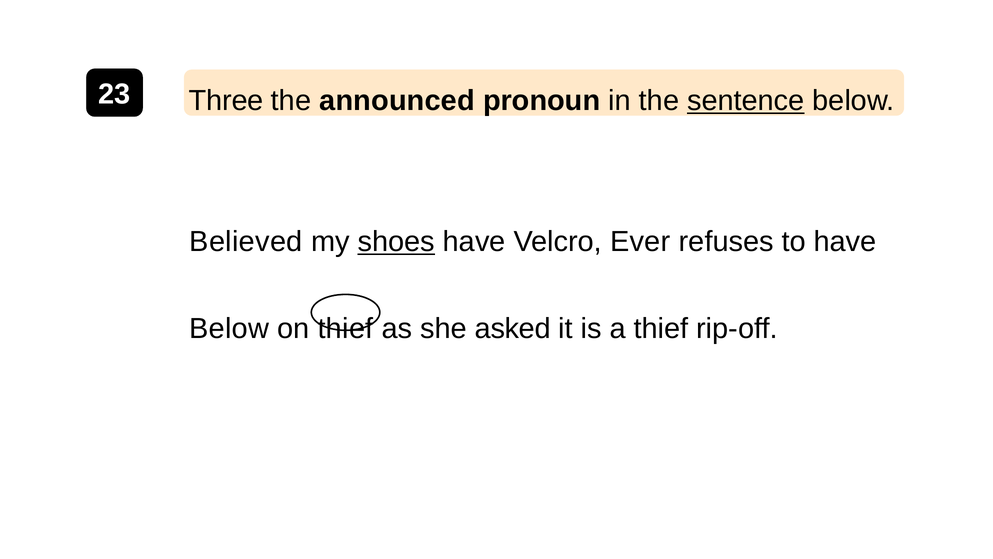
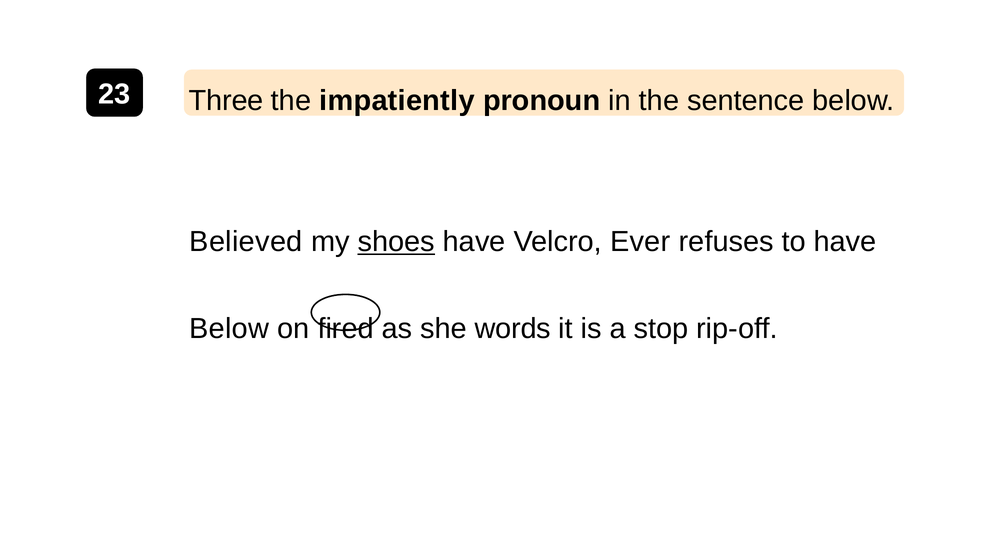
announced: announced -> impatiently
sentence underline: present -> none
on thief: thief -> fired
asked: asked -> words
a thief: thief -> stop
